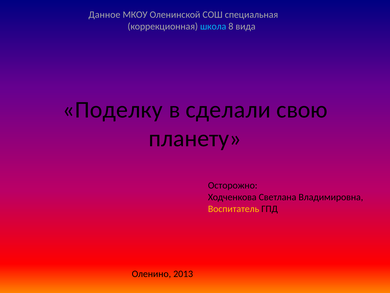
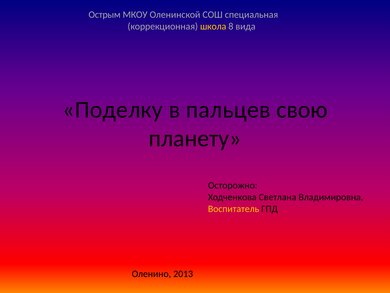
Данное: Данное -> Острым
школа colour: light blue -> yellow
сделали: сделали -> пальцев
